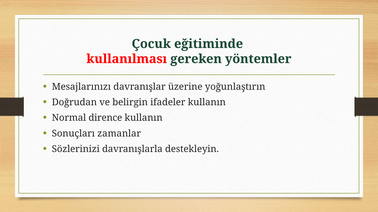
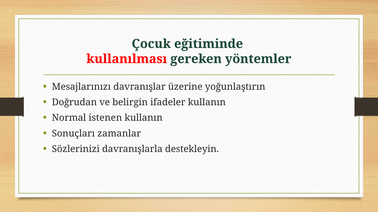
dirence: dirence -> istenen
